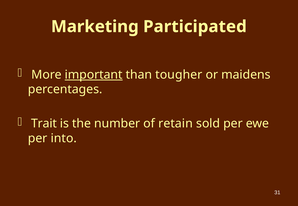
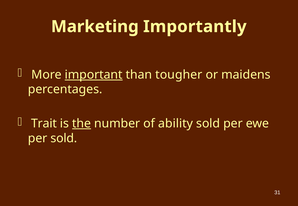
Participated: Participated -> Importantly
the underline: none -> present
retain: retain -> ability
per into: into -> sold
